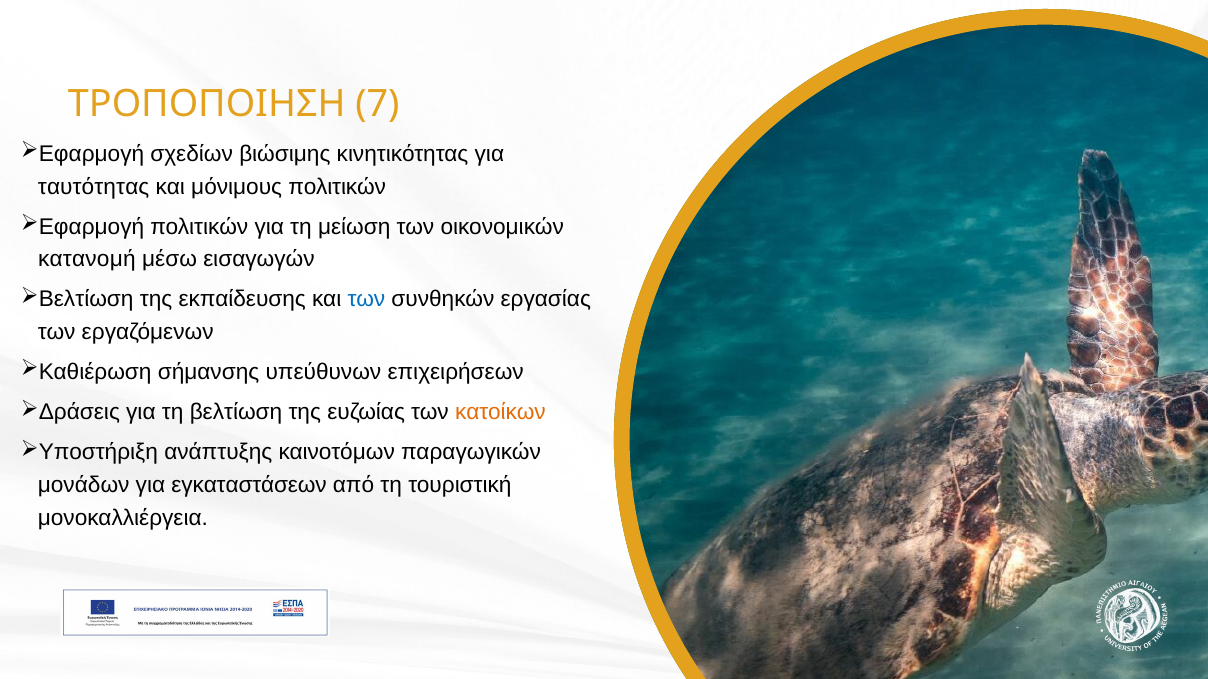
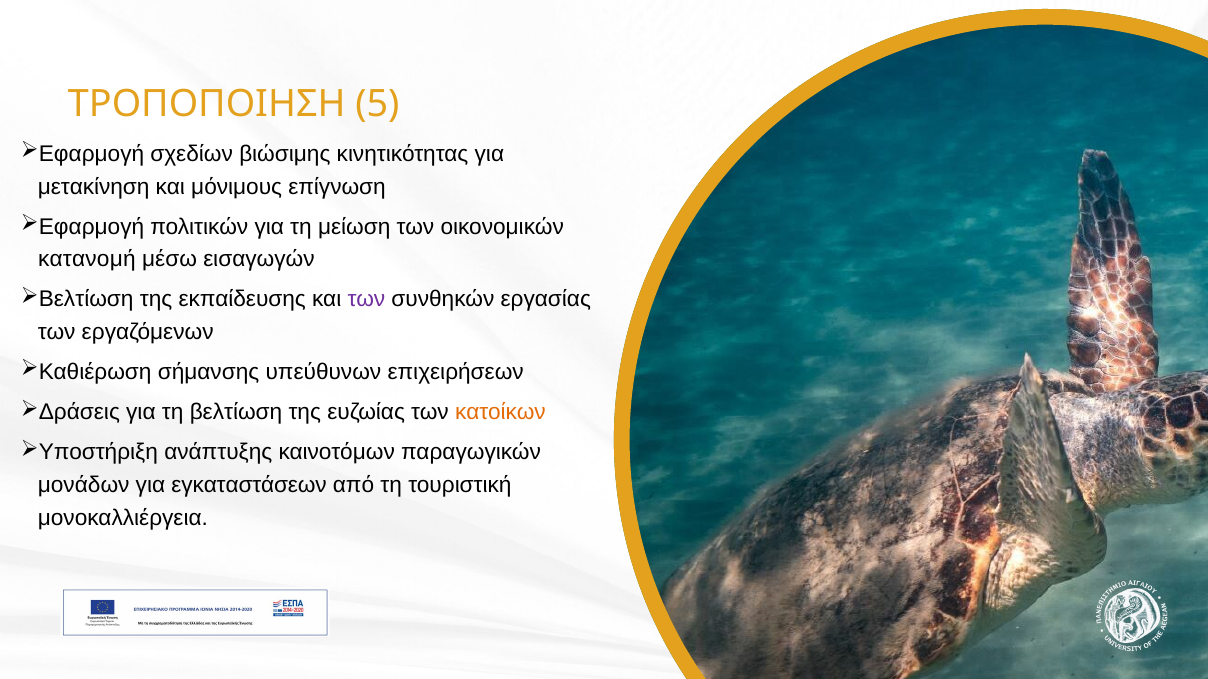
7: 7 -> 5
ταυτότητας: ταυτότητας -> μετακίνηση
μόνιμους πολιτικών: πολιτικών -> επίγνωση
των at (366, 300) colour: blue -> purple
